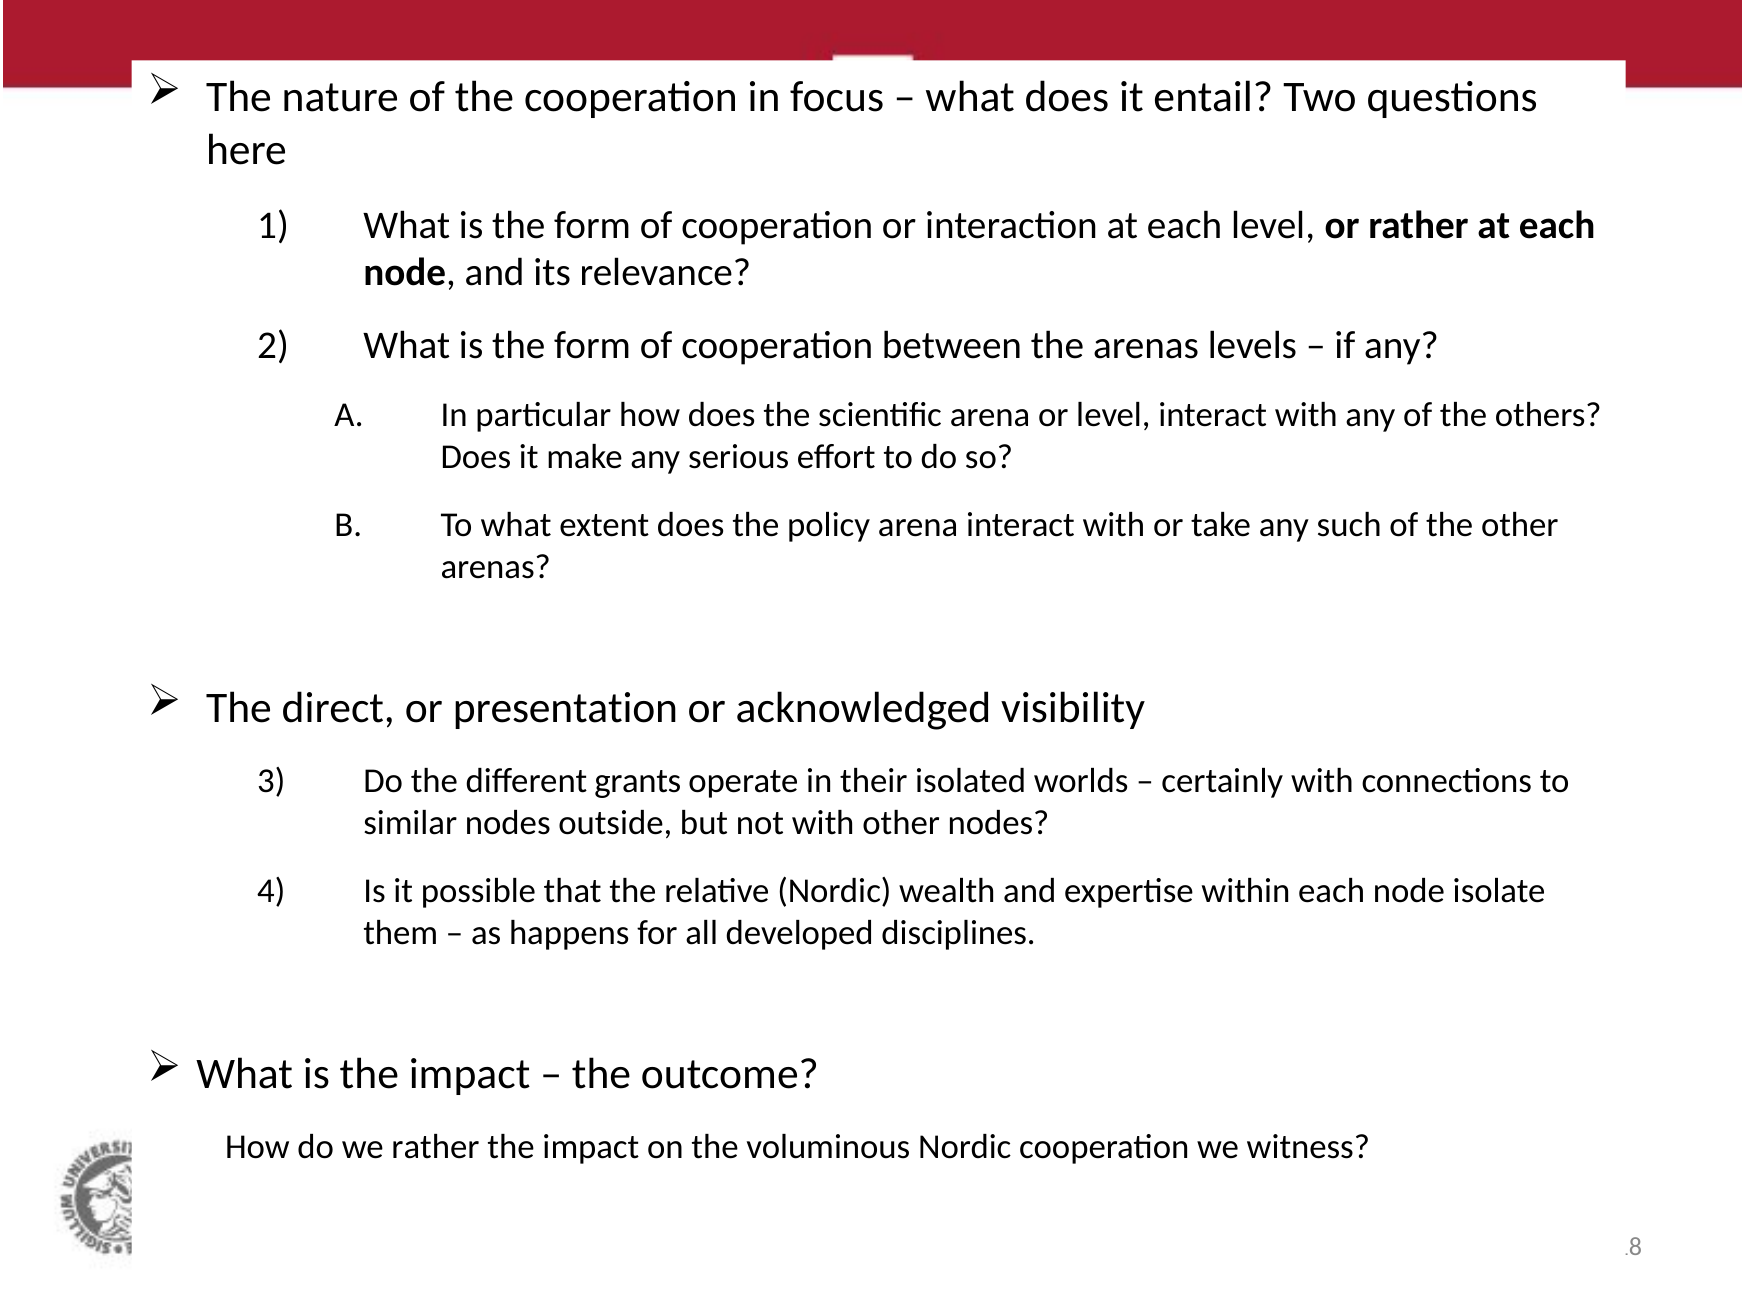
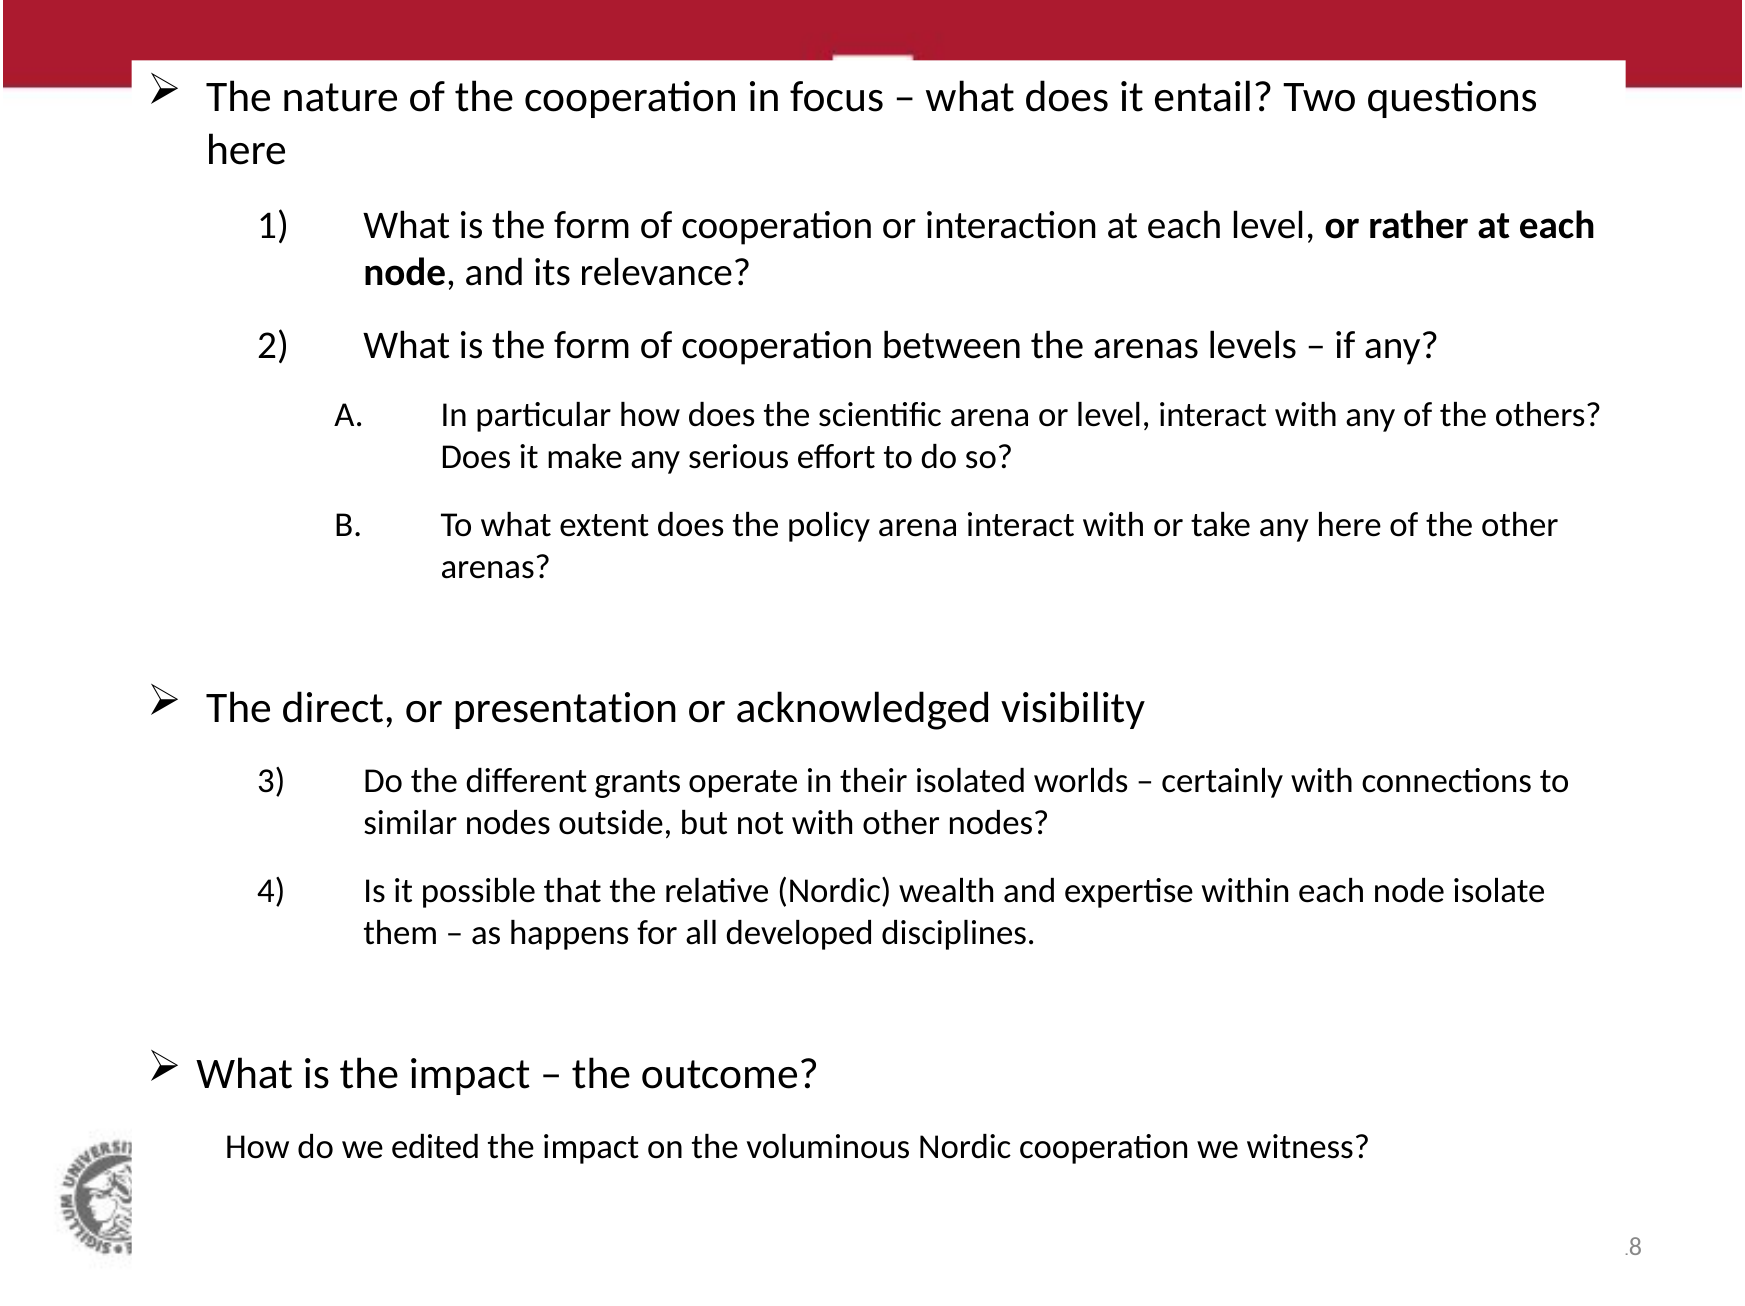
any such: such -> here
we rather: rather -> edited
